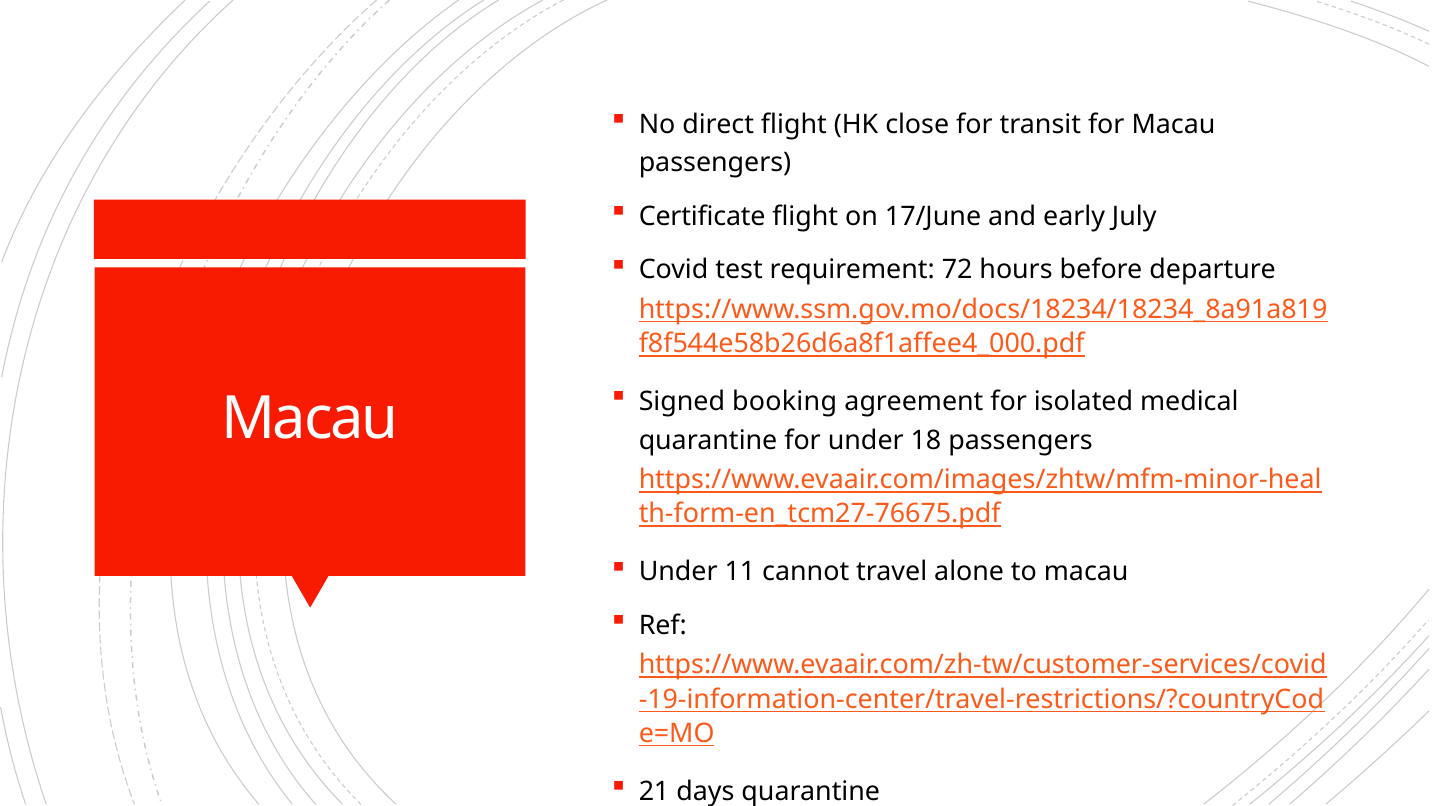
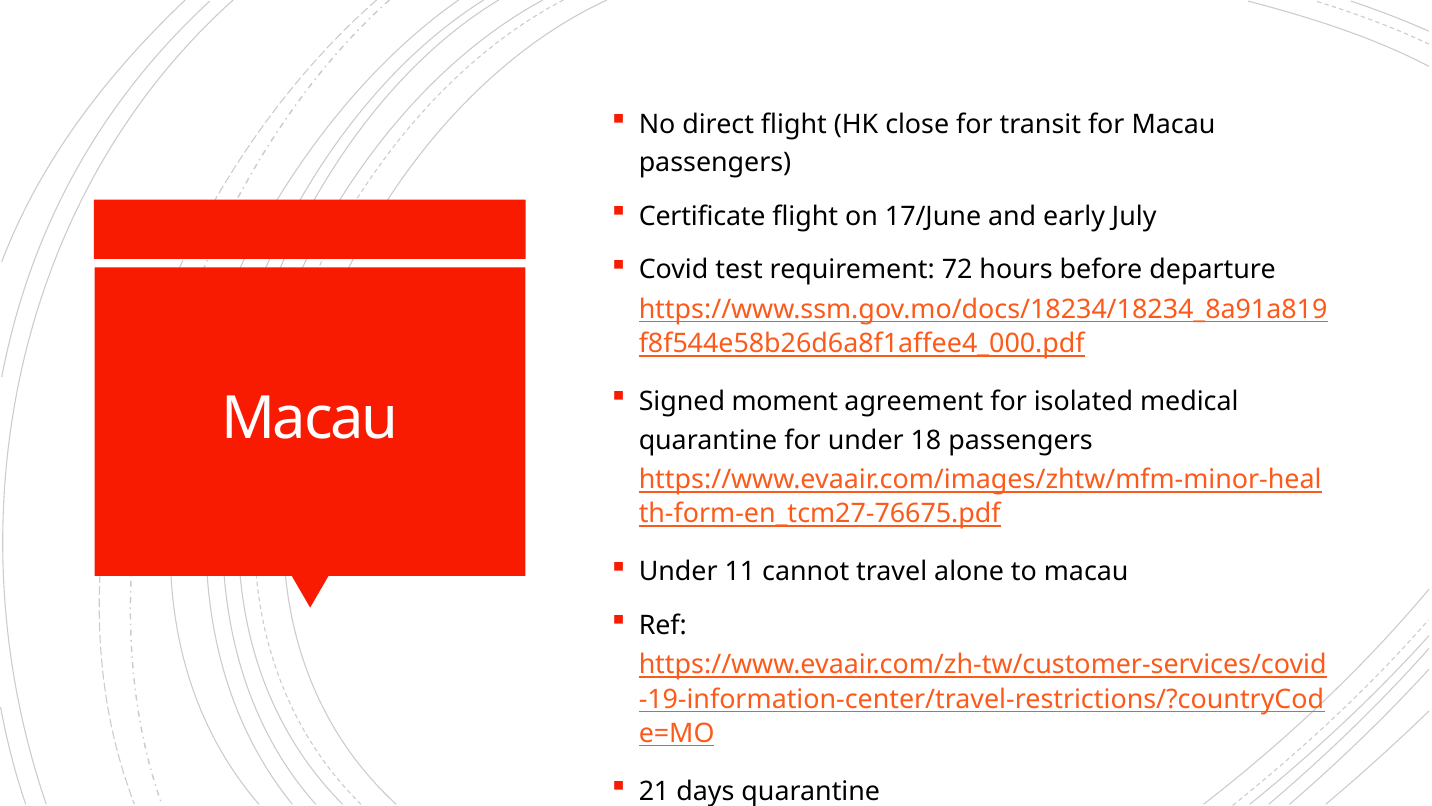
booking: booking -> moment
